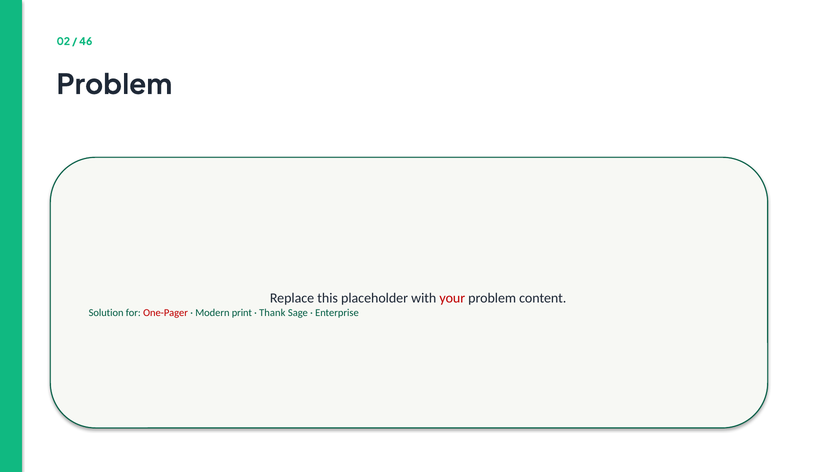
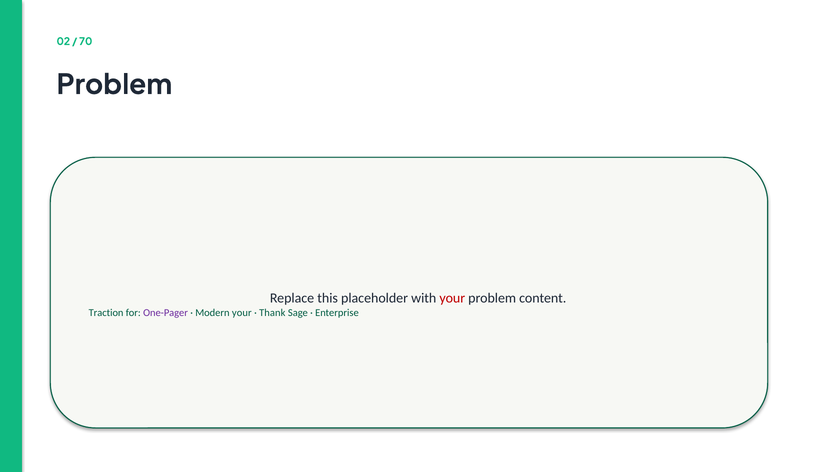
46: 46 -> 70
Solution: Solution -> Traction
One-Pager colour: red -> purple
Modern print: print -> your
